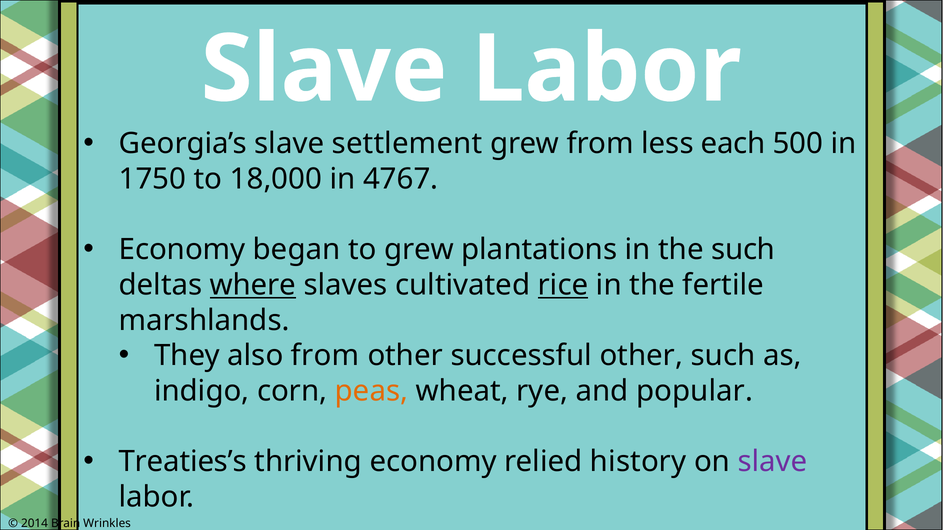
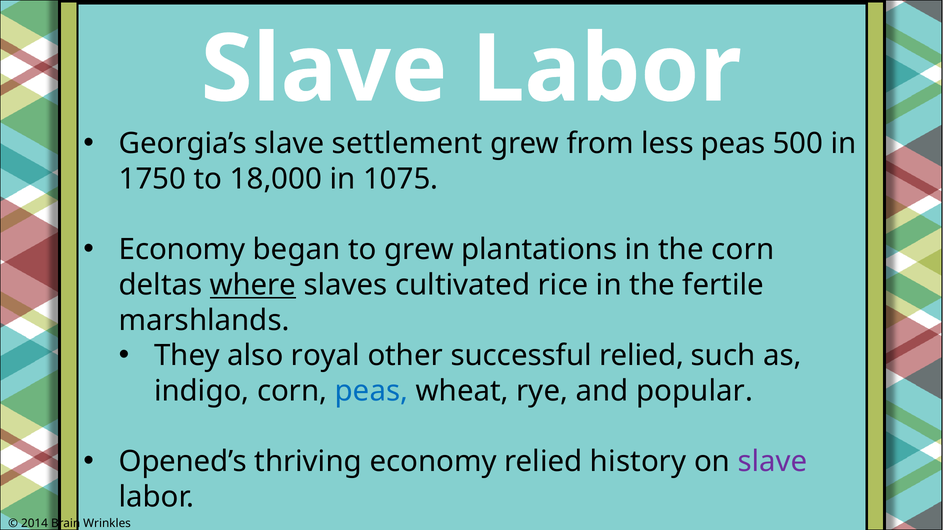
each at (733, 144): each -> peas
4767: 4767 -> 1075
the such: such -> corn
rice underline: present -> none
also from: from -> royal
successful other: other -> relied
peas at (372, 391) colour: orange -> blue
Treaties’s: Treaties’s -> Opened’s
